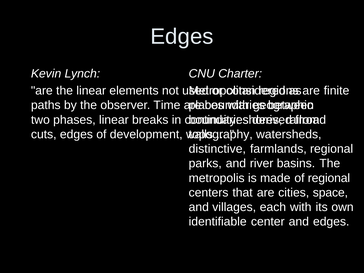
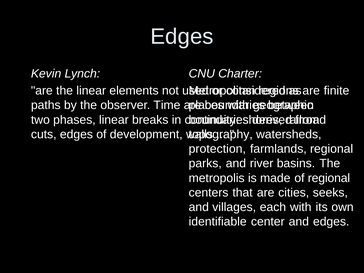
distinctive: distinctive -> protection
space: space -> seeks
